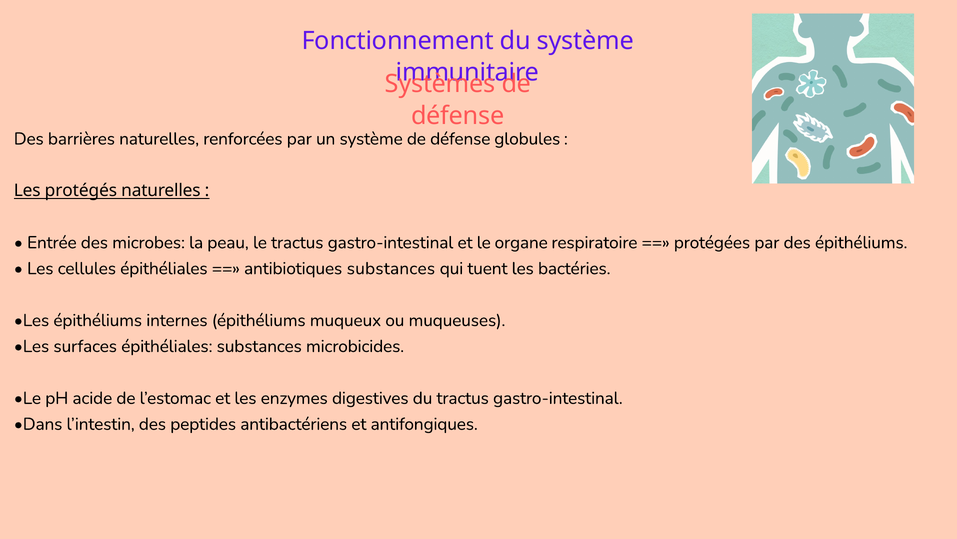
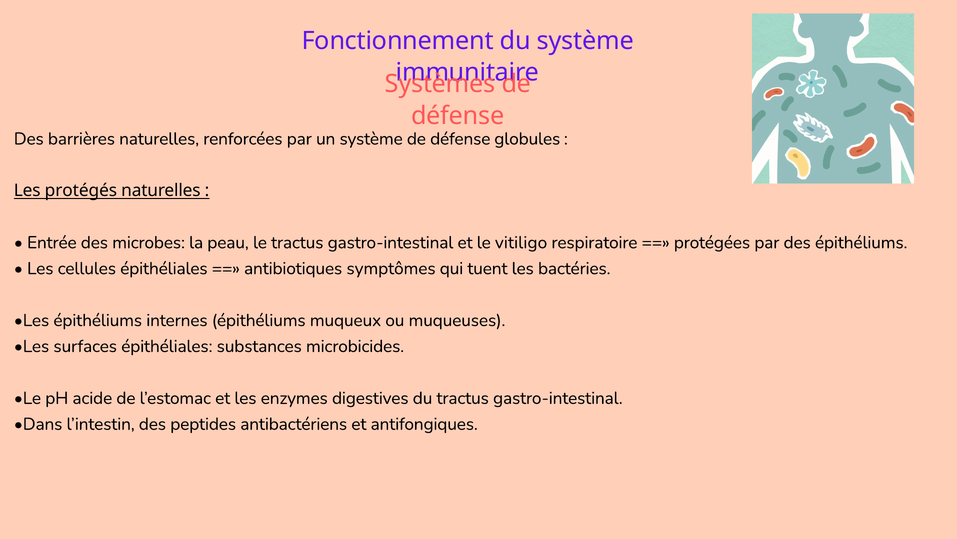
organe: organe -> vitiligo
antibiotiques substances: substances -> symptômes
